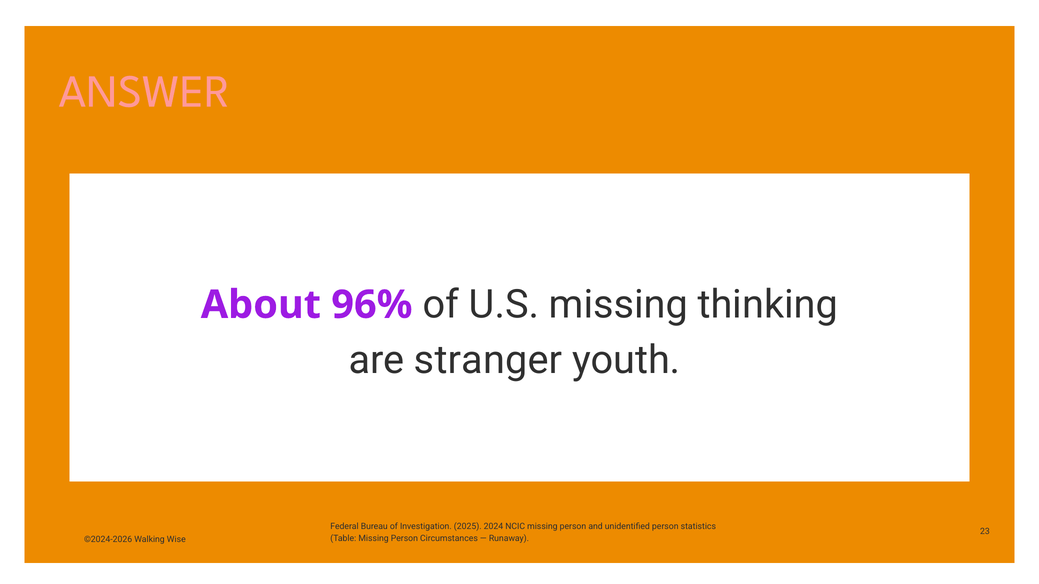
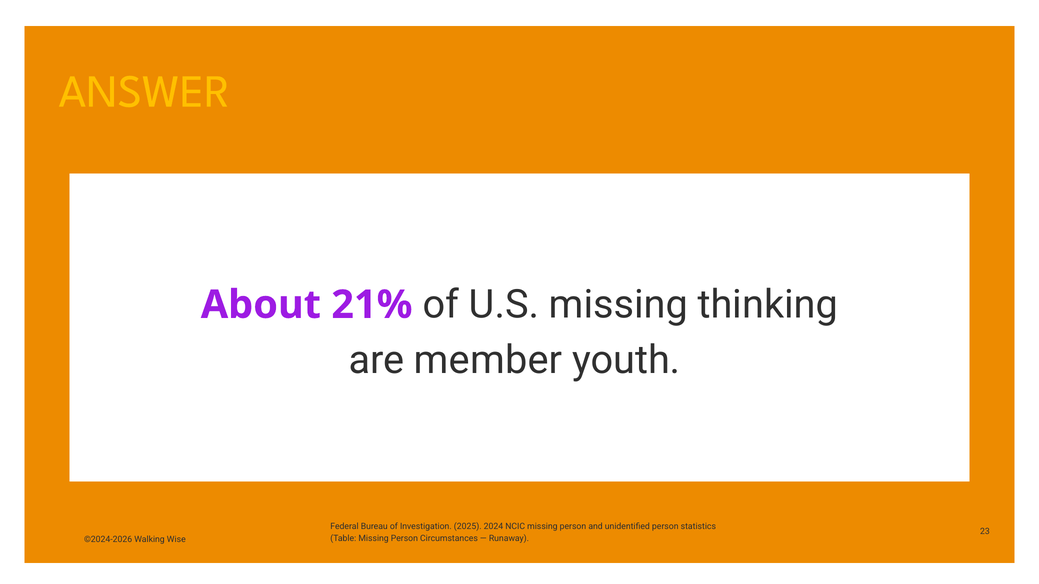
ANSWER colour: pink -> yellow
96%: 96% -> 21%
stranger: stranger -> member
